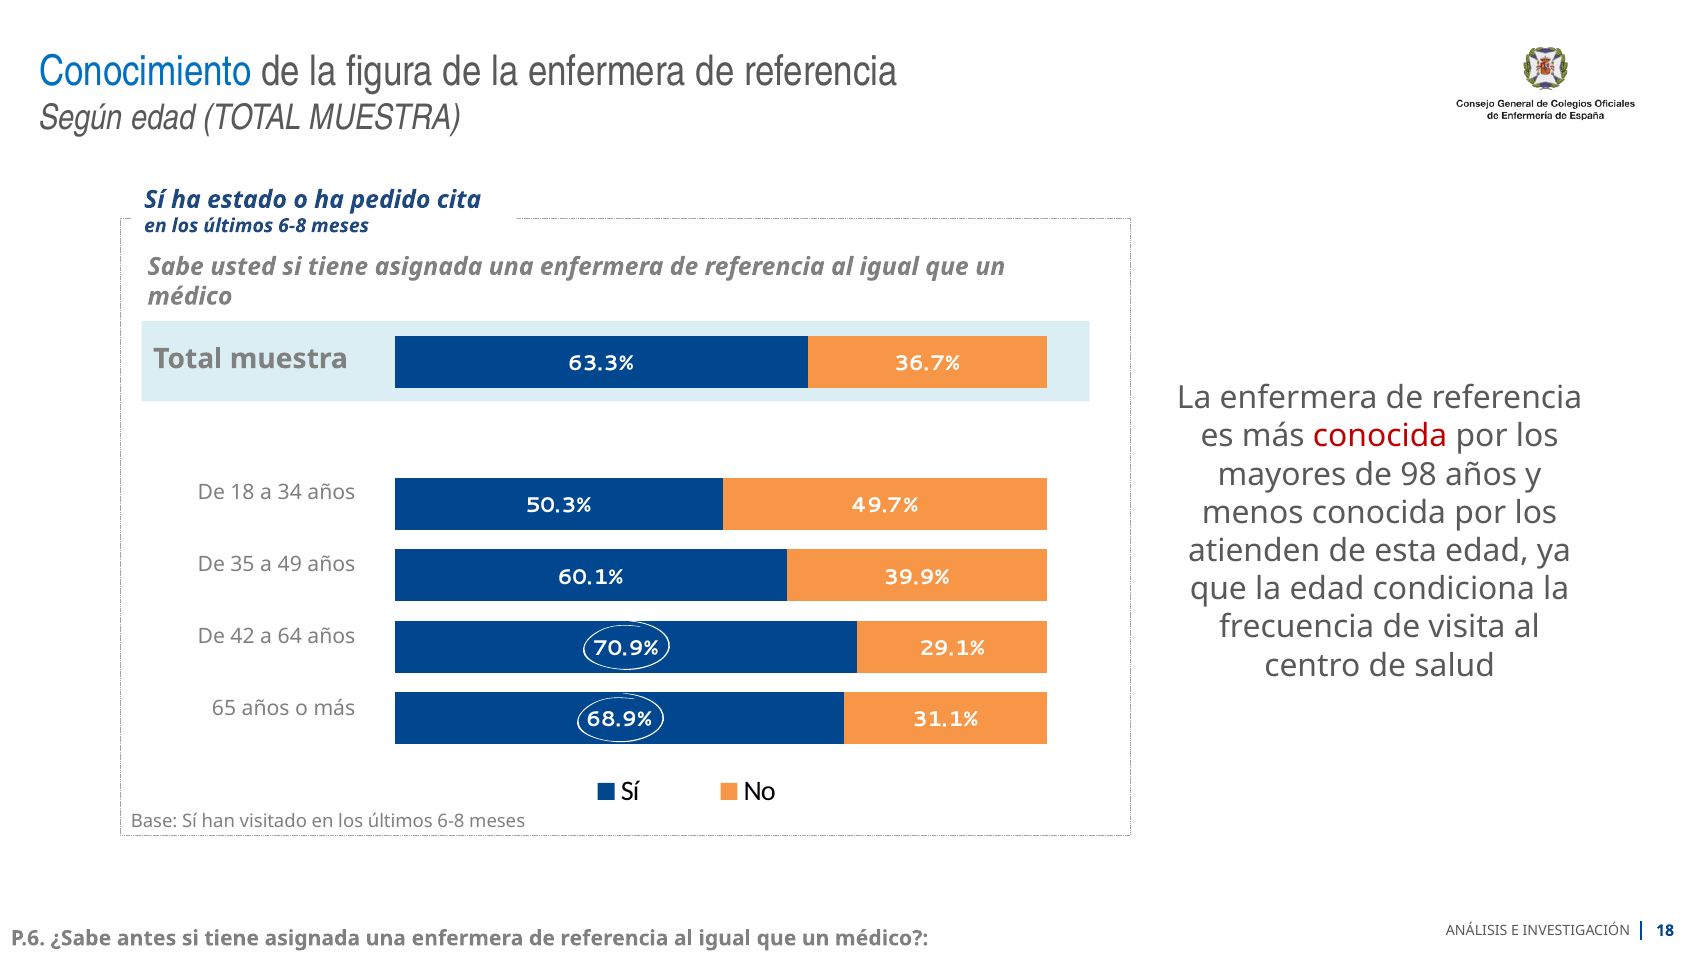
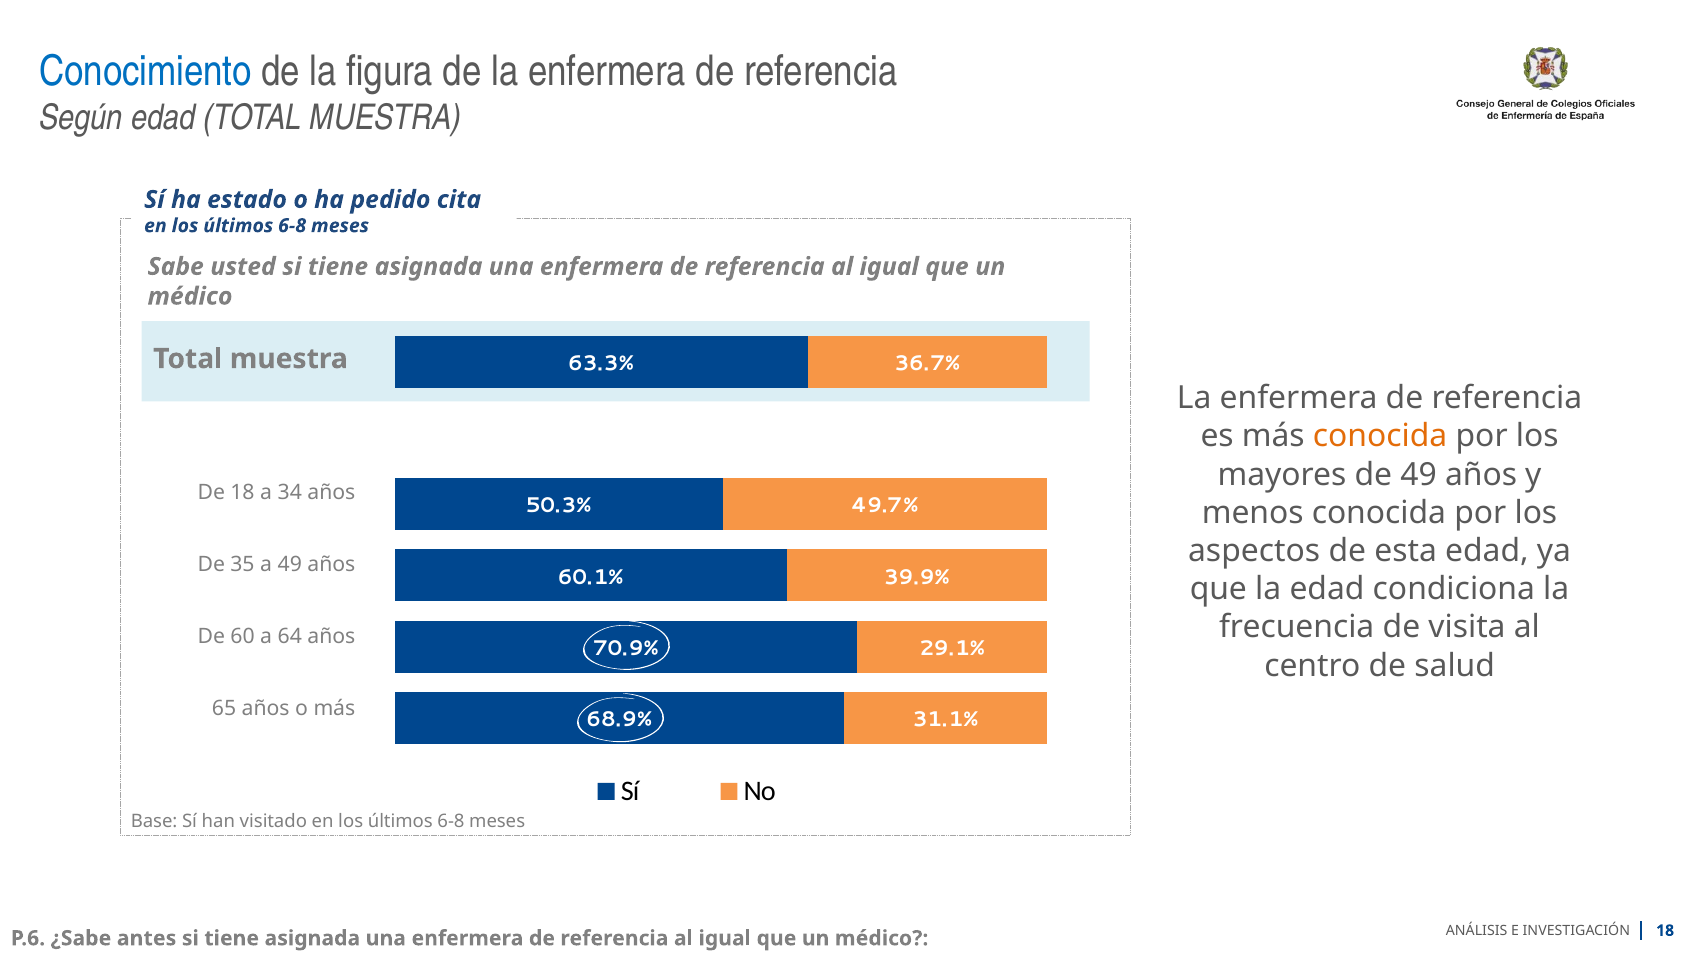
conocida at (1380, 437) colour: red -> orange
de 98: 98 -> 49
atienden: atienden -> aspectos
42: 42 -> 60
